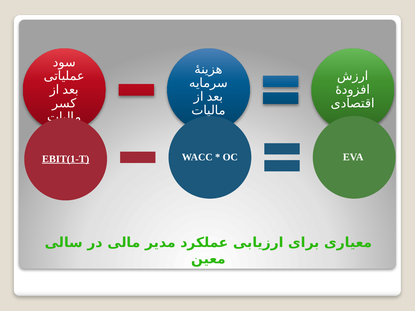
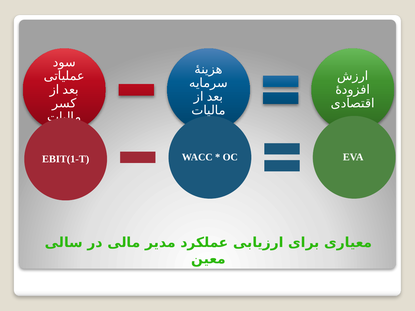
EBIT(1-T underline: present -> none
